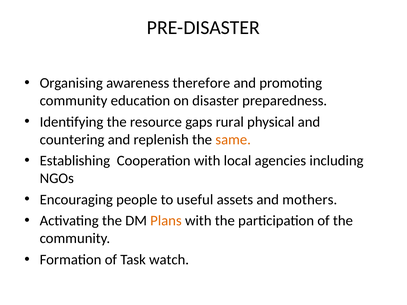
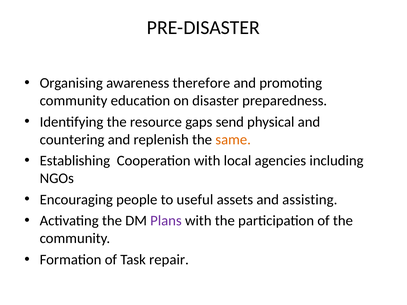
rural: rural -> send
mothers: mothers -> assisting
Plans colour: orange -> purple
watch: watch -> repair
